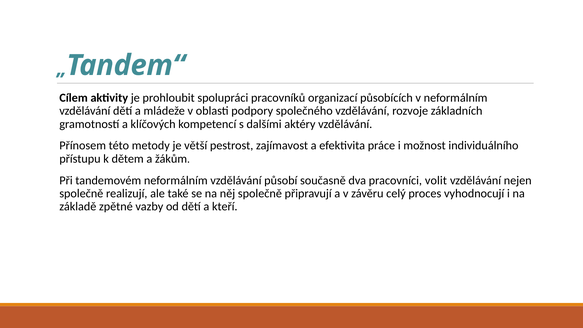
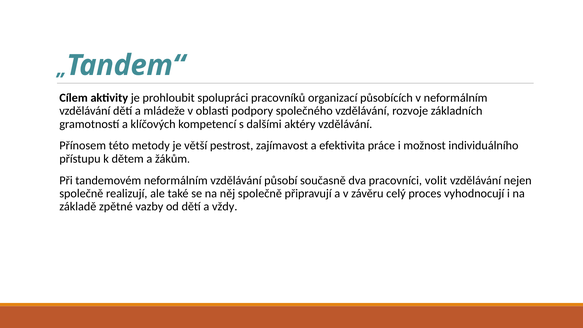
kteří: kteří -> vždy
